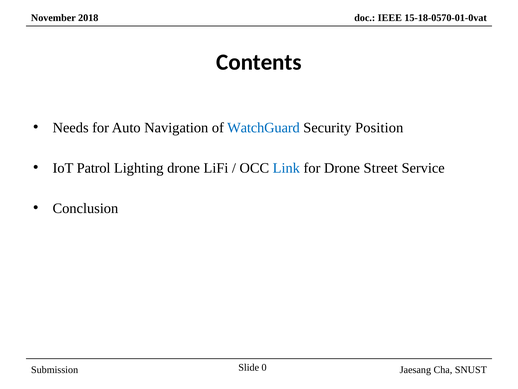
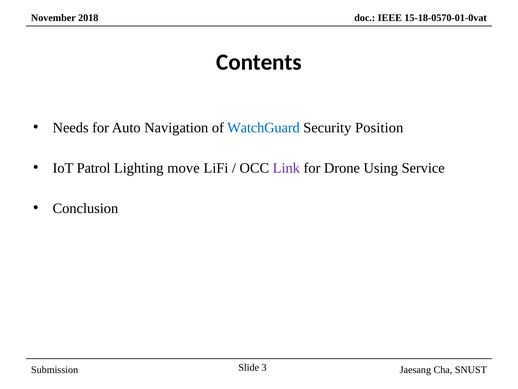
Lighting drone: drone -> move
Link colour: blue -> purple
Street: Street -> Using
0: 0 -> 3
